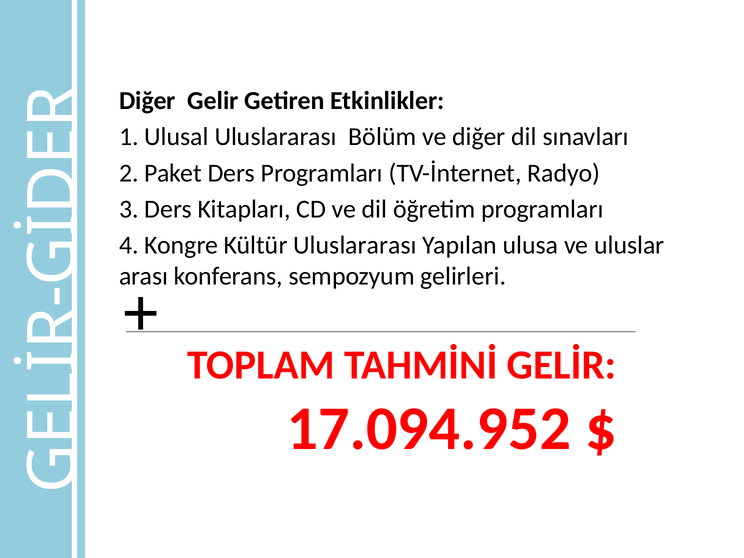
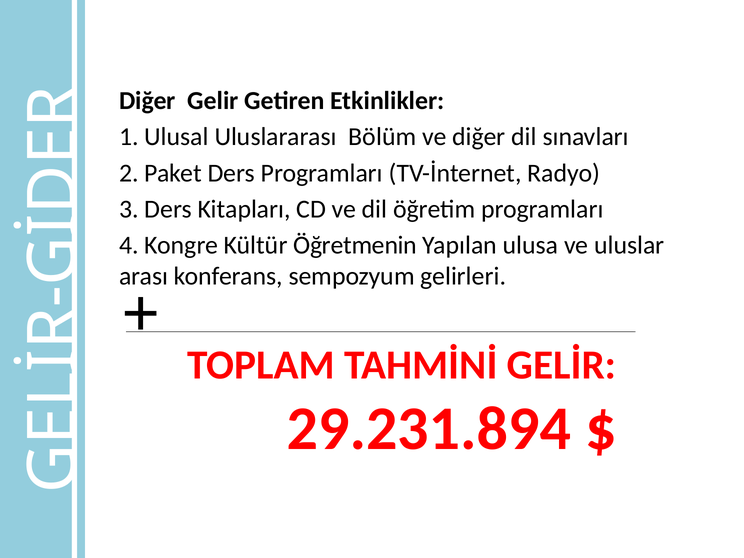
Kültür Uluslararası: Uluslararası -> Öğretmenin
17.094.952: 17.094.952 -> 29.231.894
